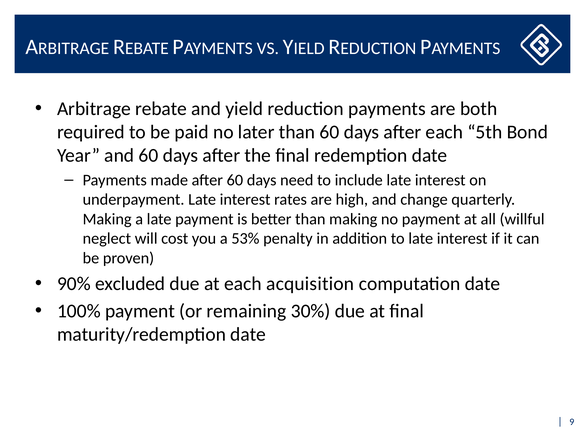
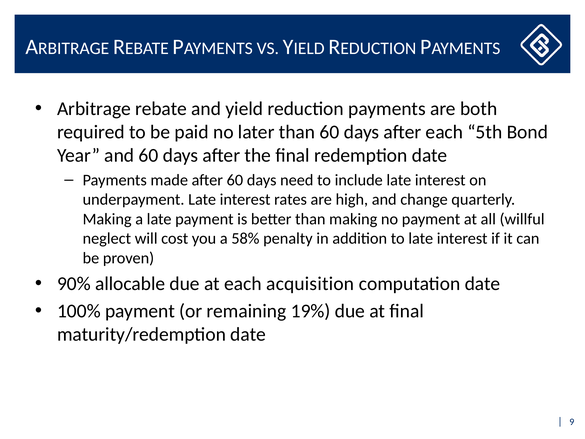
53%: 53% -> 58%
excluded: excluded -> allocable
30%: 30% -> 19%
